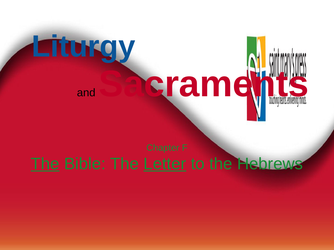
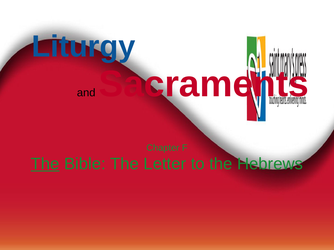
Letter underline: present -> none
